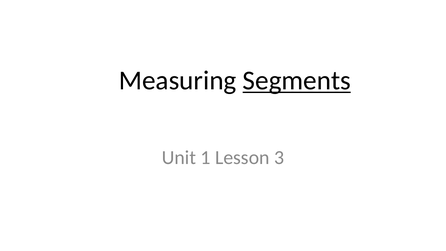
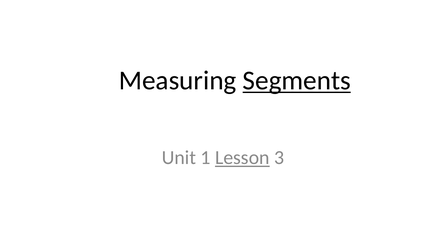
Lesson underline: none -> present
